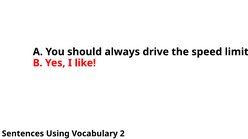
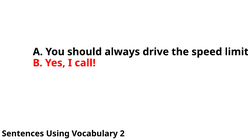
like: like -> call
